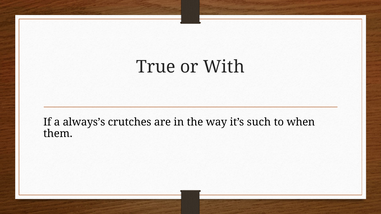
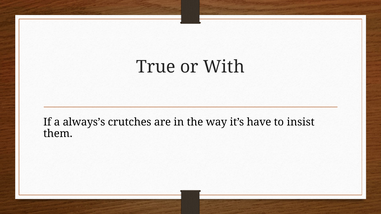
such: such -> have
when: when -> insist
